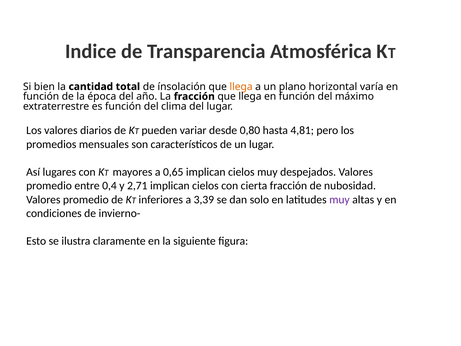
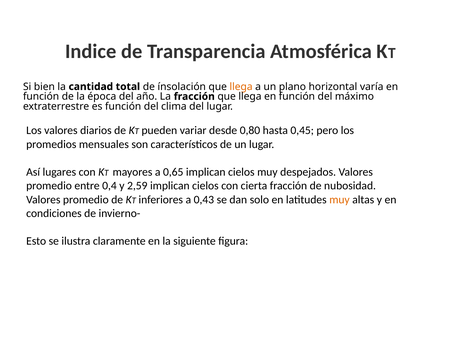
4,81: 4,81 -> 0,45
2,71: 2,71 -> 2,59
3,39: 3,39 -> 0,43
muy at (339, 200) colour: purple -> orange
